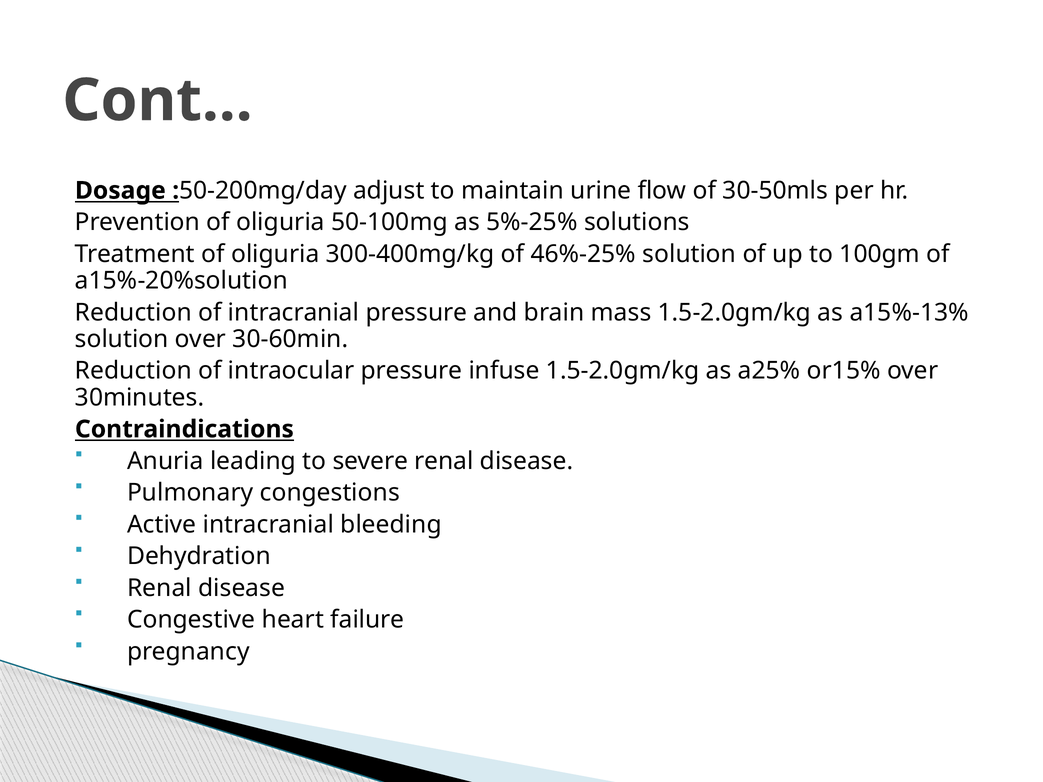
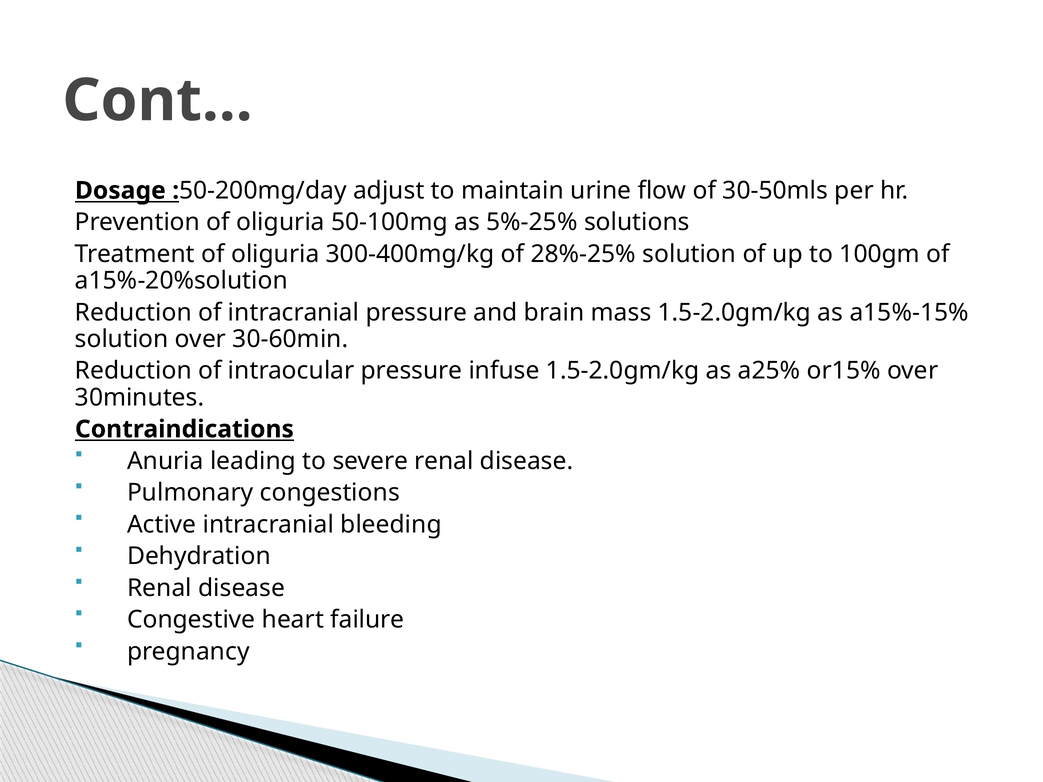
46%-25%: 46%-25% -> 28%-25%
a15%-13%: a15%-13% -> a15%-15%
